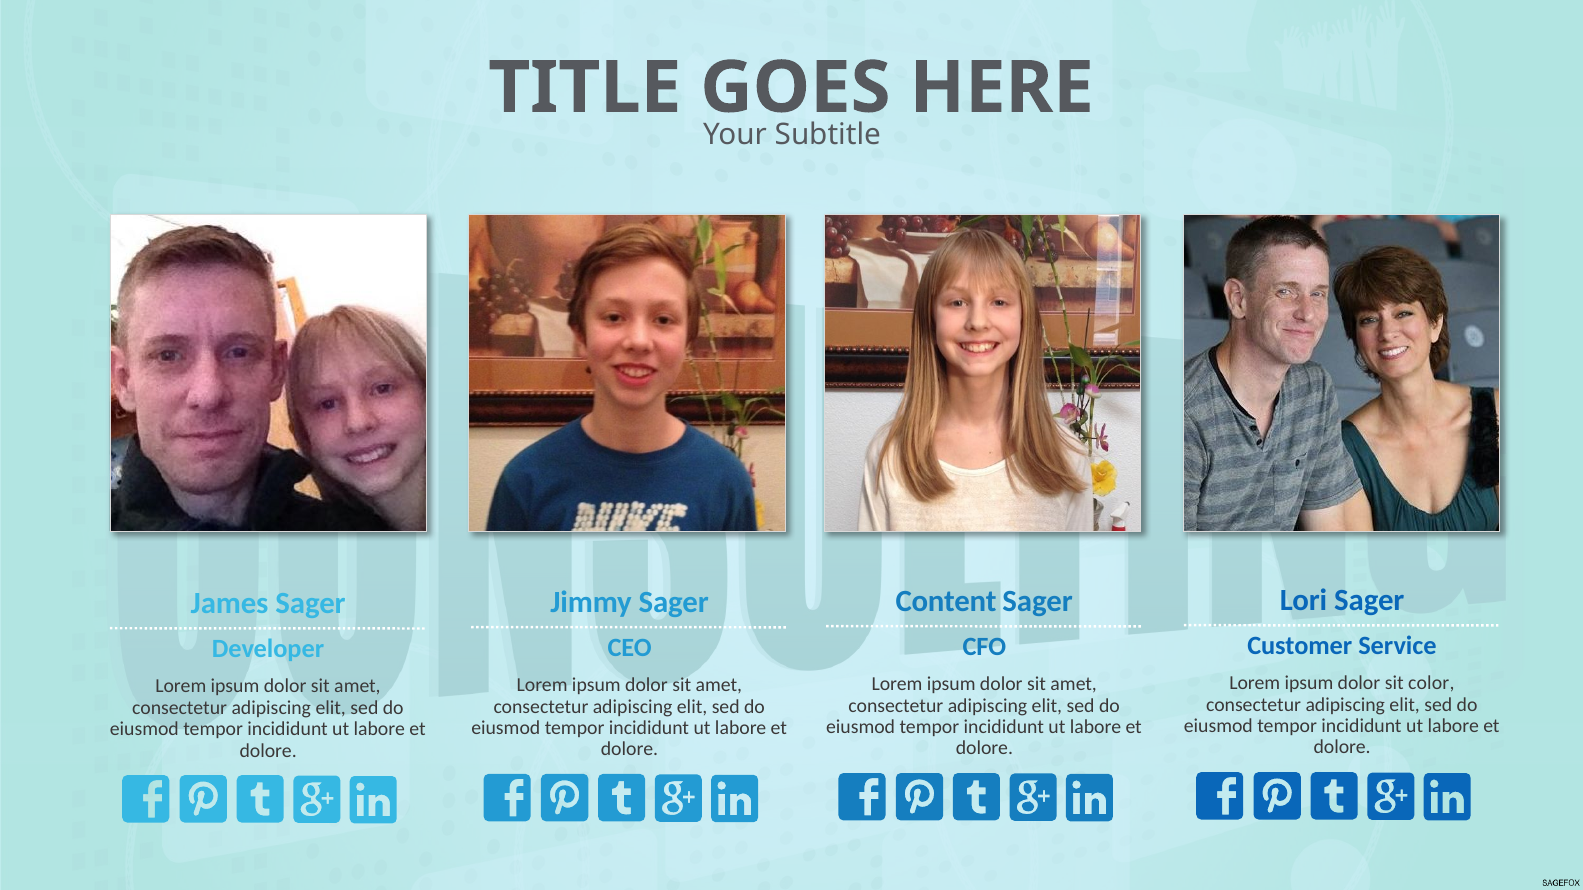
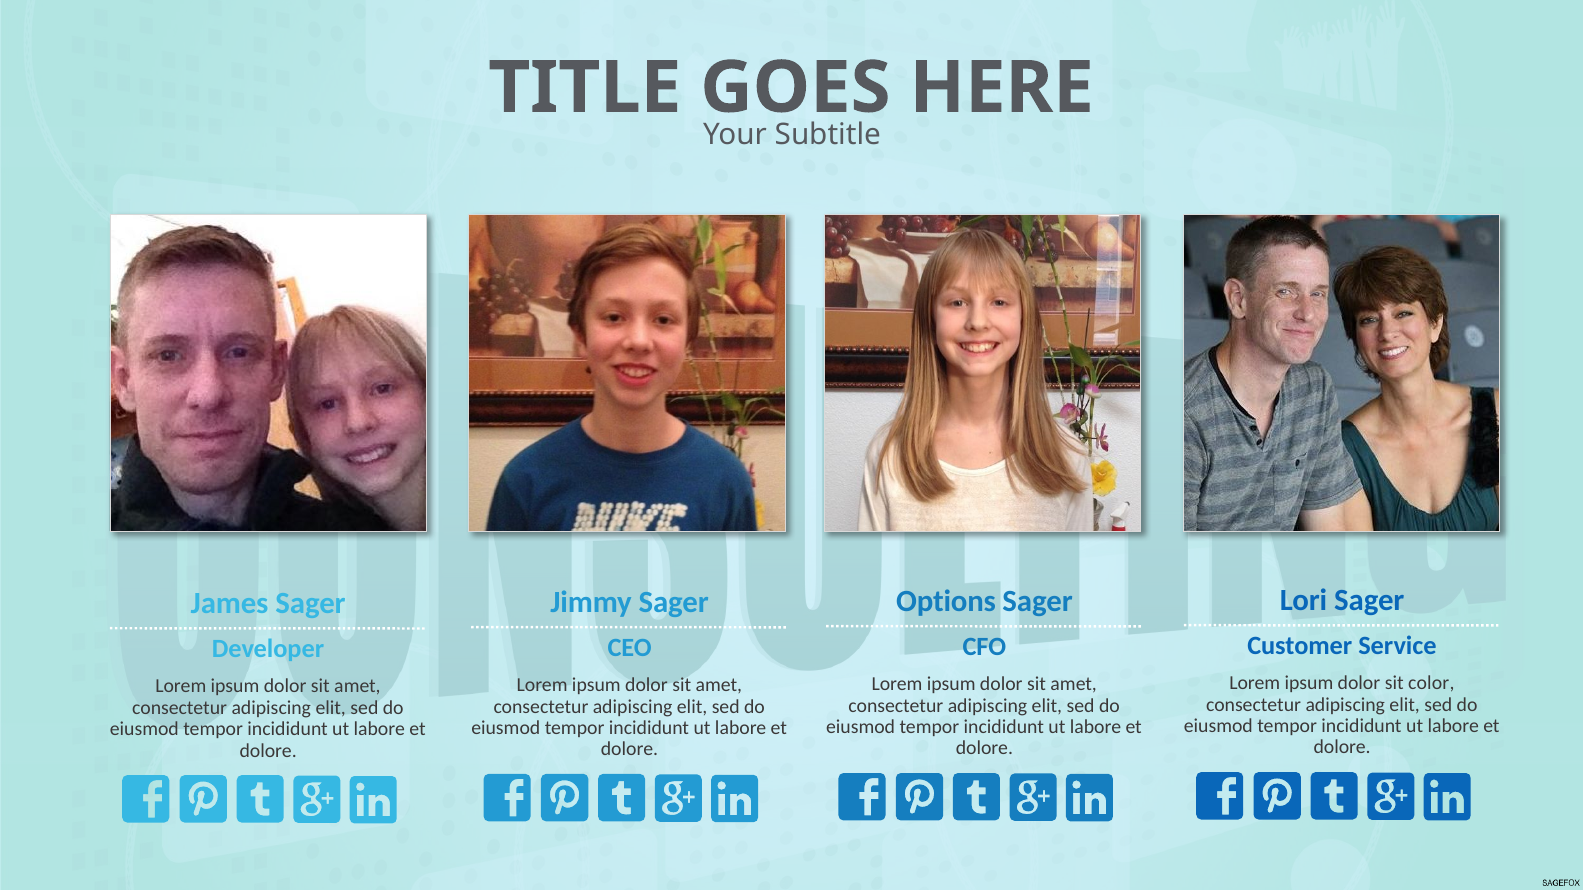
Content: Content -> Options
